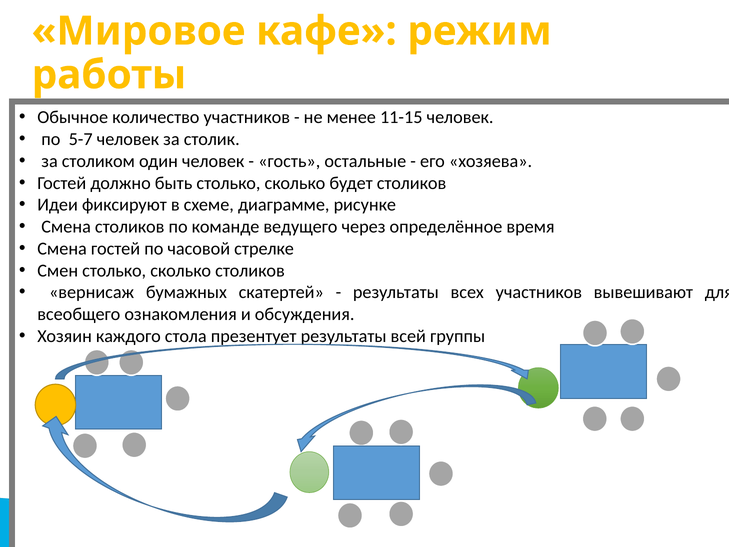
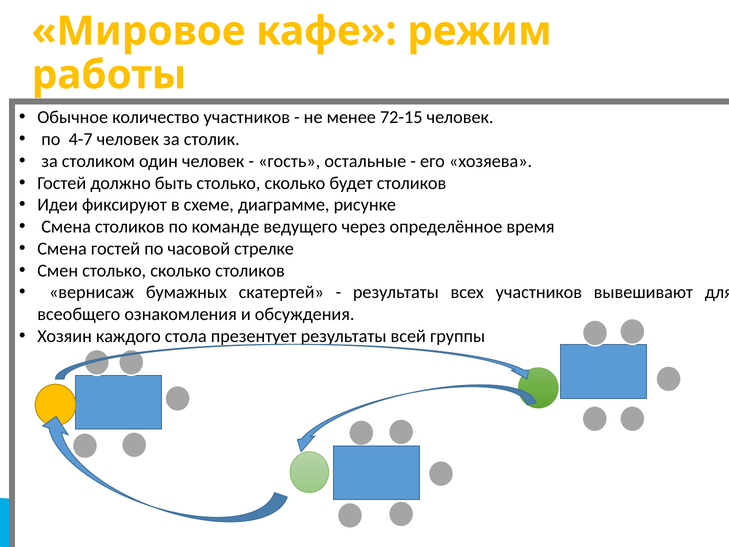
11-15: 11-15 -> 72-15
5-7: 5-7 -> 4-7
